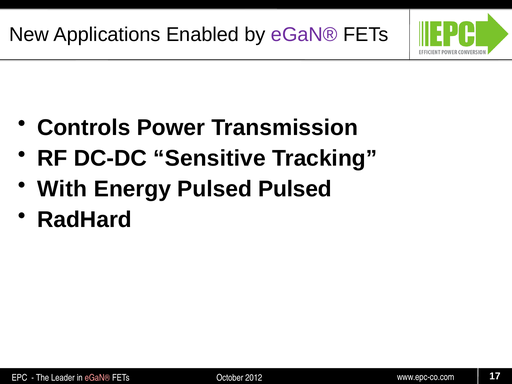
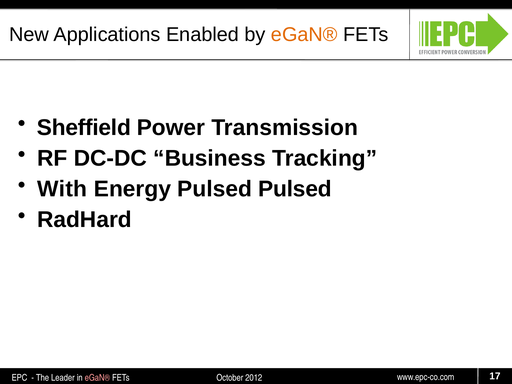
eGaN® at (304, 35) colour: purple -> orange
Controls: Controls -> Sheffield
Sensitive: Sensitive -> Business
